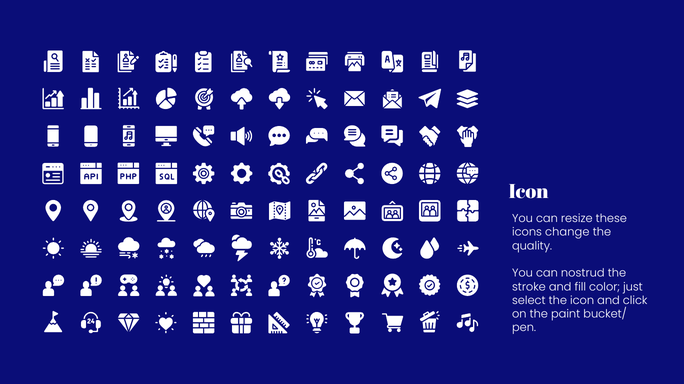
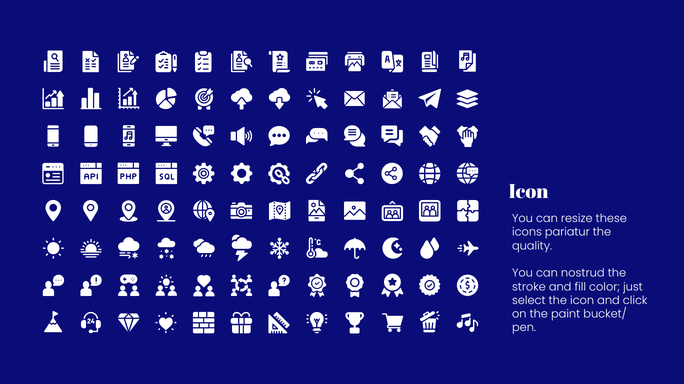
change: change -> pariatur
